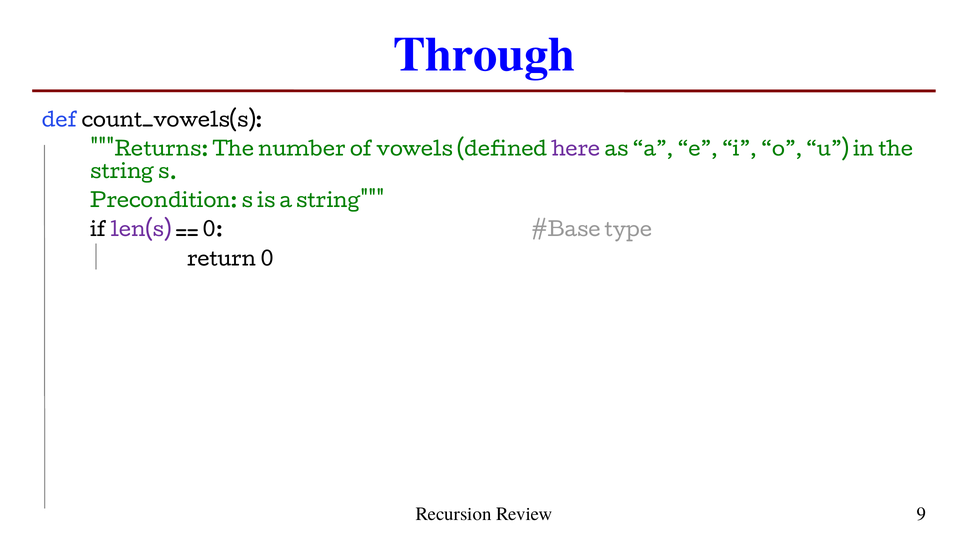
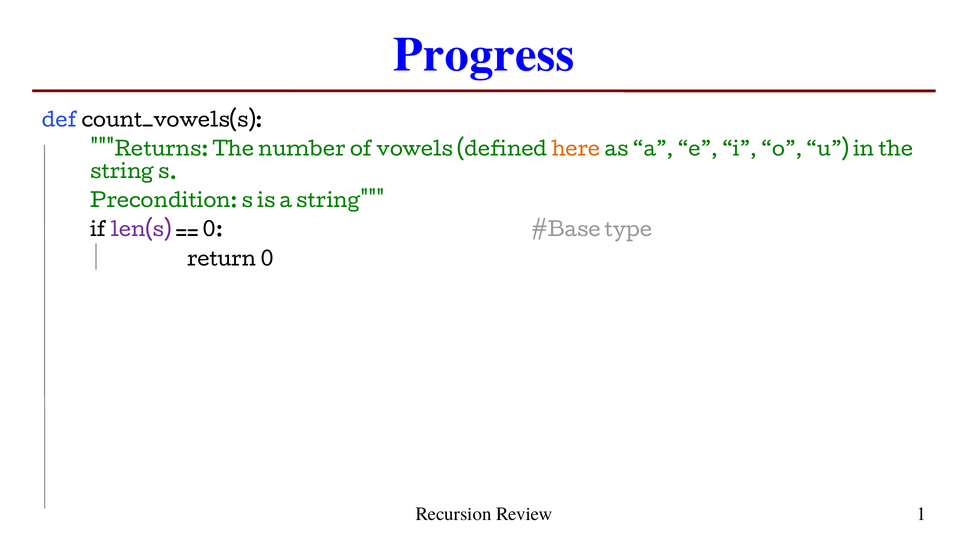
Through: Through -> Progress
here colour: purple -> orange
9: 9 -> 1
